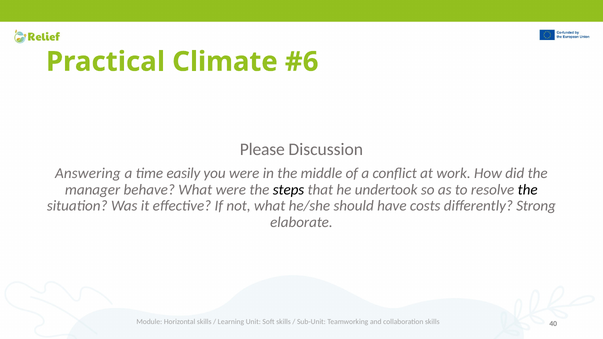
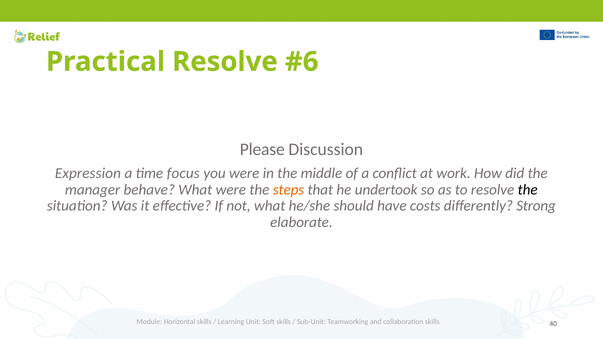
Practical Climate: Climate -> Resolve
Answering: Answering -> Expression
easily: easily -> focus
steps colour: black -> orange
